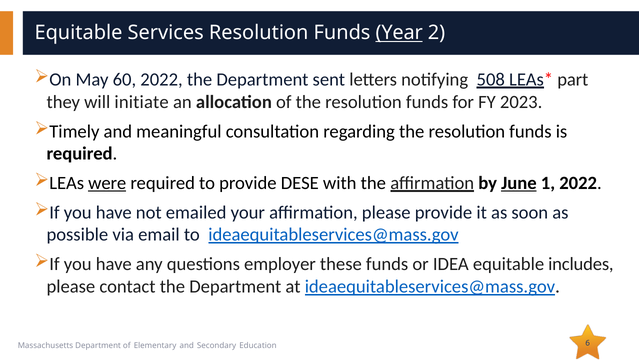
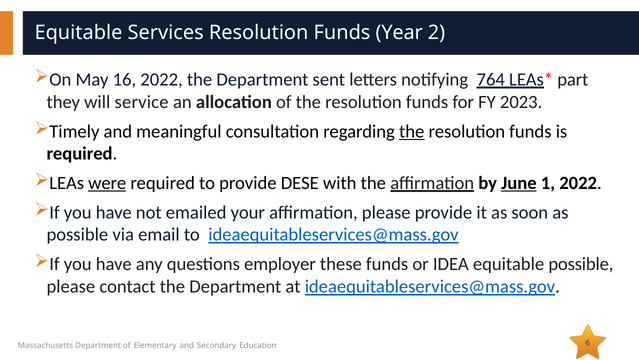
Year underline: present -> none
60: 60 -> 16
508: 508 -> 764
initiate: initiate -> service
the at (412, 131) underline: none -> present
equitable includes: includes -> possible
